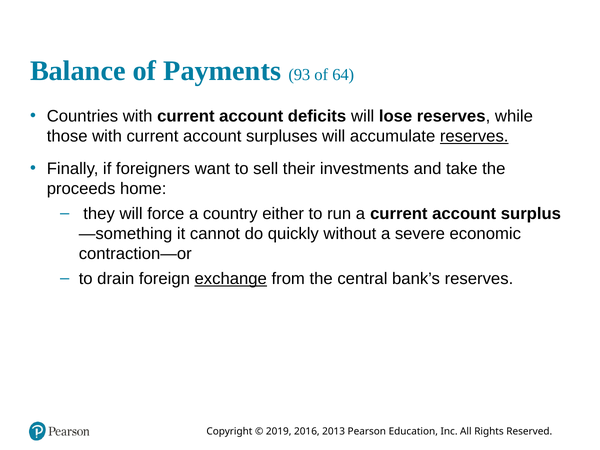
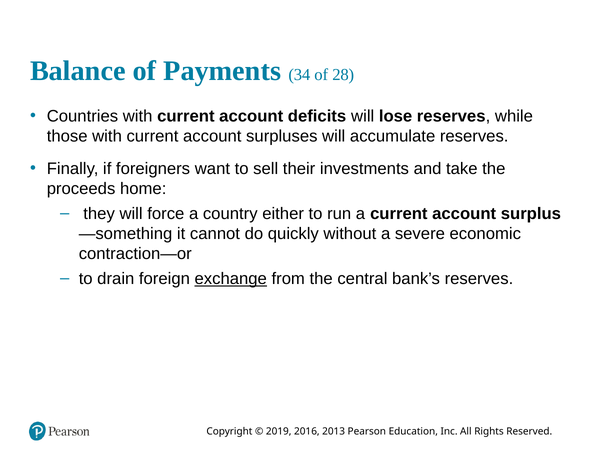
93: 93 -> 34
64: 64 -> 28
reserves at (474, 136) underline: present -> none
